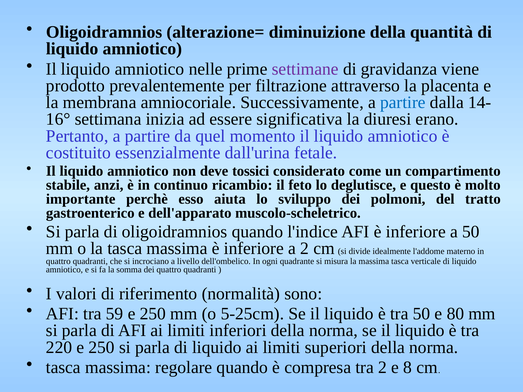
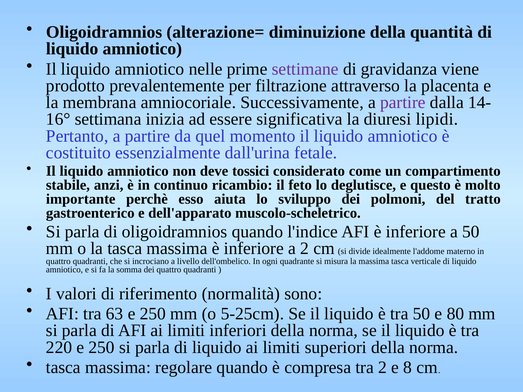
partire at (403, 103) colour: blue -> purple
erano: erano -> lipidi
59: 59 -> 63
